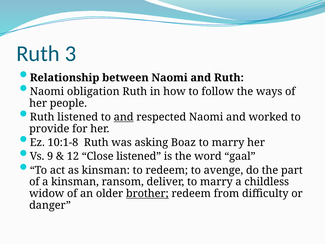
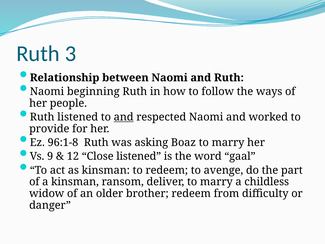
obligation: obligation -> beginning
10:1-8: 10:1-8 -> 96:1-8
brother underline: present -> none
